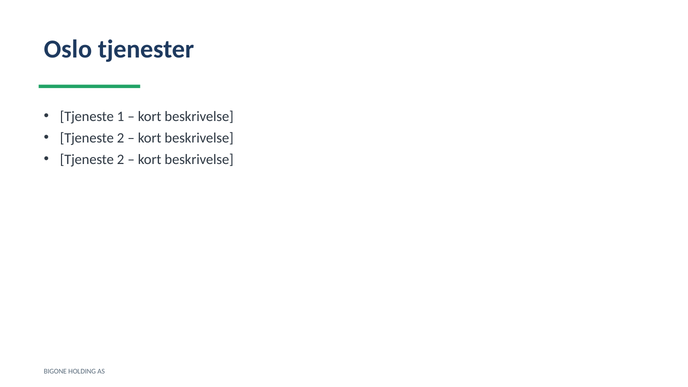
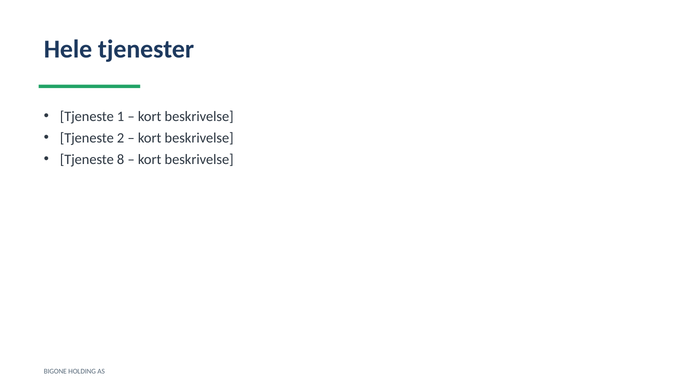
Oslo: Oslo -> Hele
2 at (121, 160): 2 -> 8
